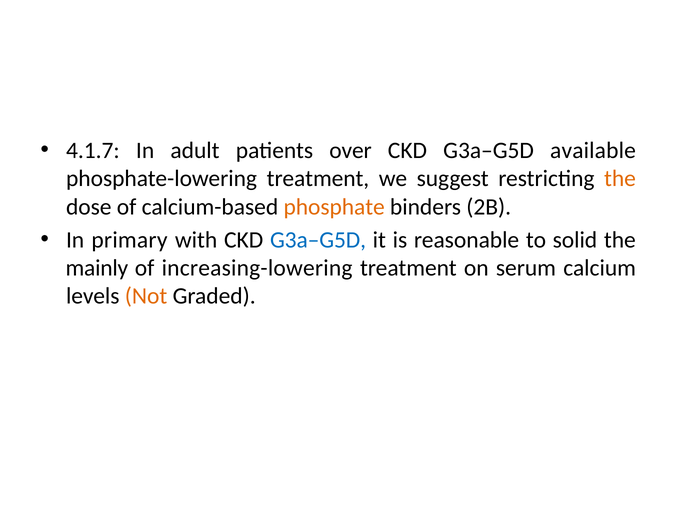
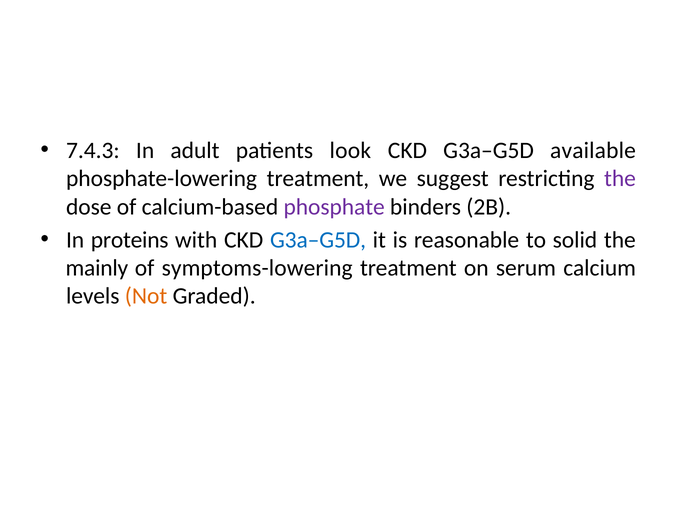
4.1.7: 4.1.7 -> 7.4.3
over: over -> look
the at (620, 179) colour: orange -> purple
phosphate colour: orange -> purple
primary: primary -> proteins
increasing-lowering: increasing-lowering -> symptoms-lowering
